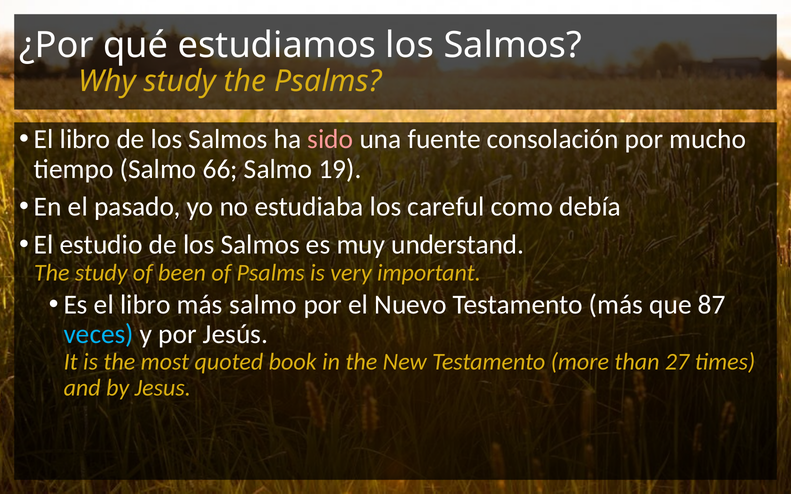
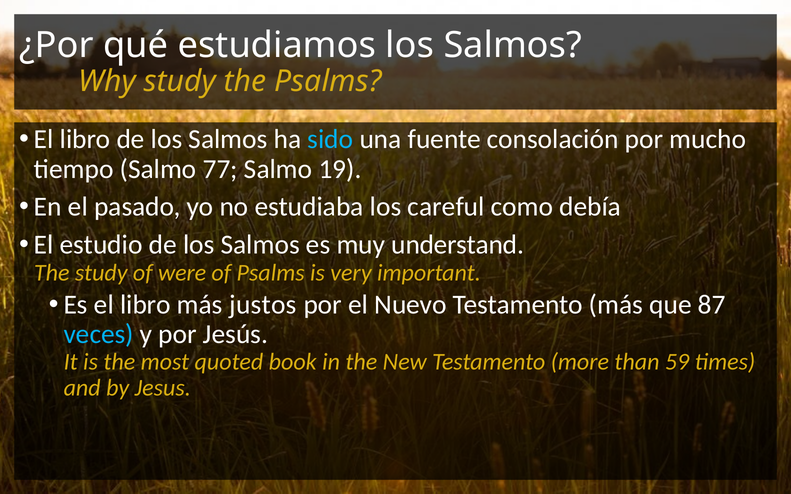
sido colour: pink -> light blue
66: 66 -> 77
been: been -> were
más salmo: salmo -> justos
27: 27 -> 59
